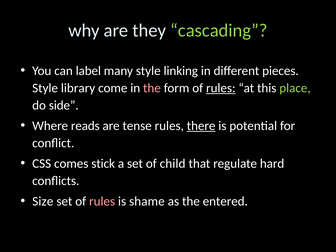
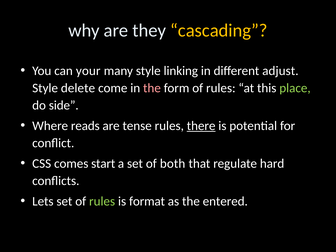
cascading colour: light green -> yellow
label: label -> your
pieces: pieces -> adjust
library: library -> delete
rules at (221, 88) underline: present -> none
stick: stick -> start
child: child -> both
Size: Size -> Lets
rules at (102, 201) colour: pink -> light green
shame: shame -> format
